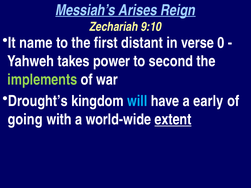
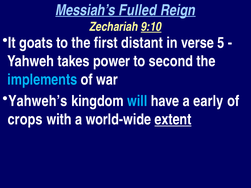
Arises: Arises -> Fulled
9:10 underline: none -> present
name: name -> goats
0: 0 -> 5
implements colour: light green -> light blue
Drought’s: Drought’s -> Yahweh’s
going: going -> crops
